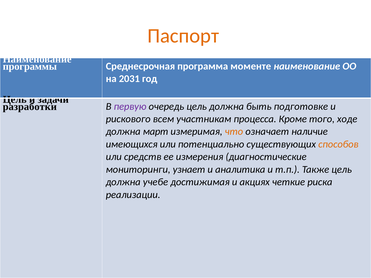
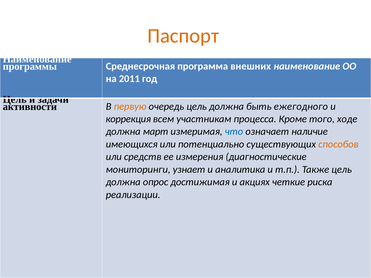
моменте: моменте -> внешних
2031: 2031 -> 2011
разработки: разработки -> активности
первую colour: purple -> orange
подготовке: подготовке -> ежегодного
рискового: рискового -> коррекция
что colour: orange -> blue
учебе: учебе -> опрос
